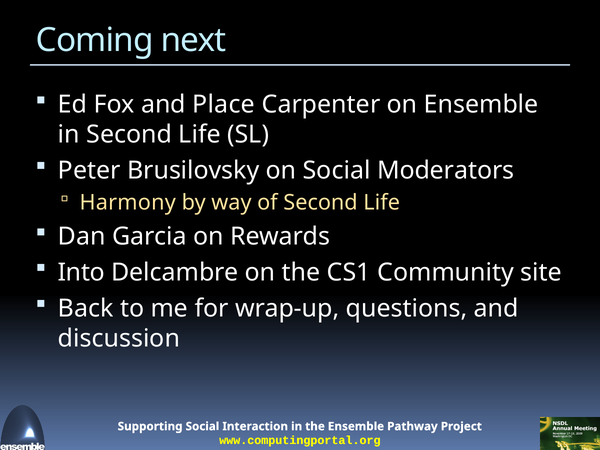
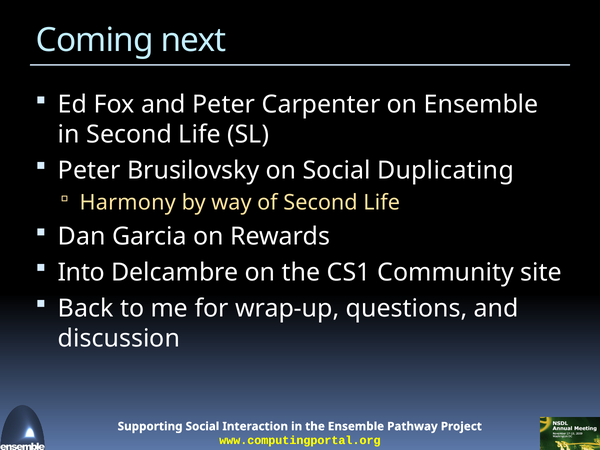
and Place: Place -> Peter
Moderators: Moderators -> Duplicating
